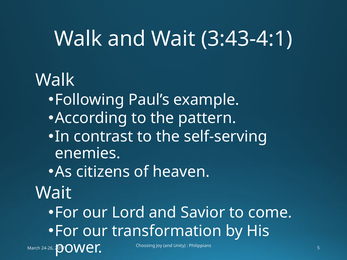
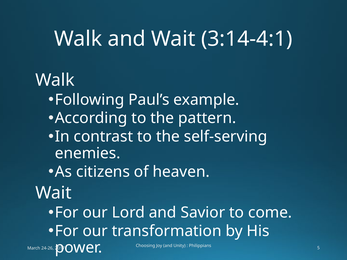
3:43-4:1: 3:43-4:1 -> 3:14-4:1
